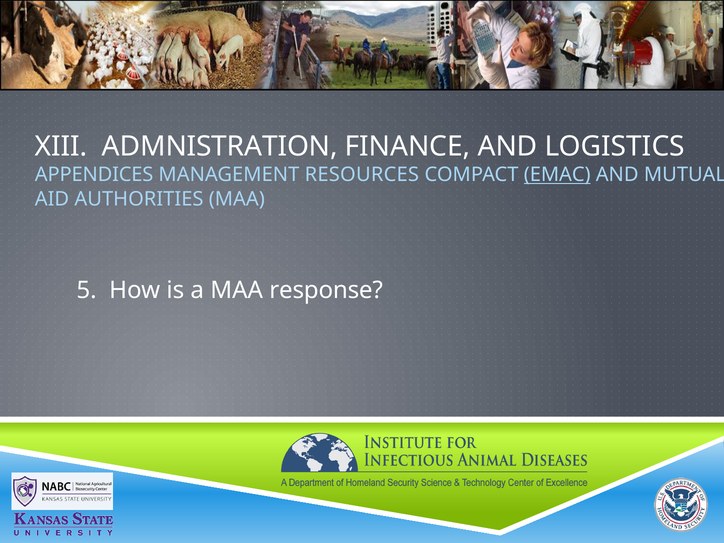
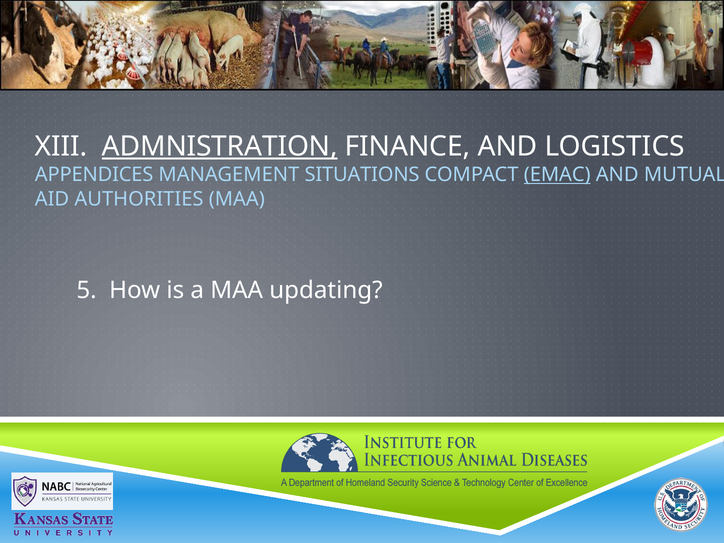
ADMNISTRATION underline: none -> present
RESOURCES: RESOURCES -> SITUATIONS
response: response -> updating
